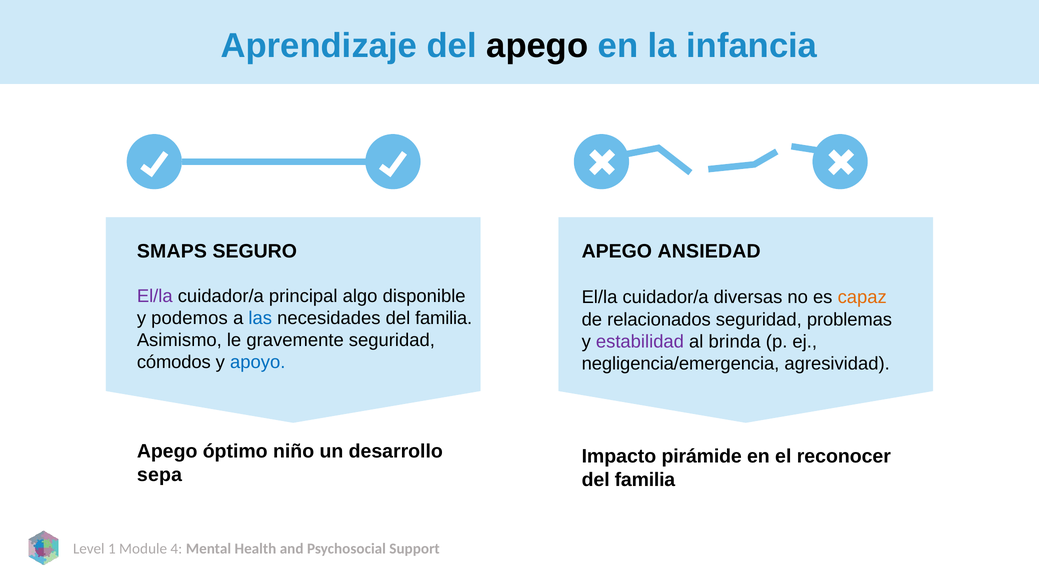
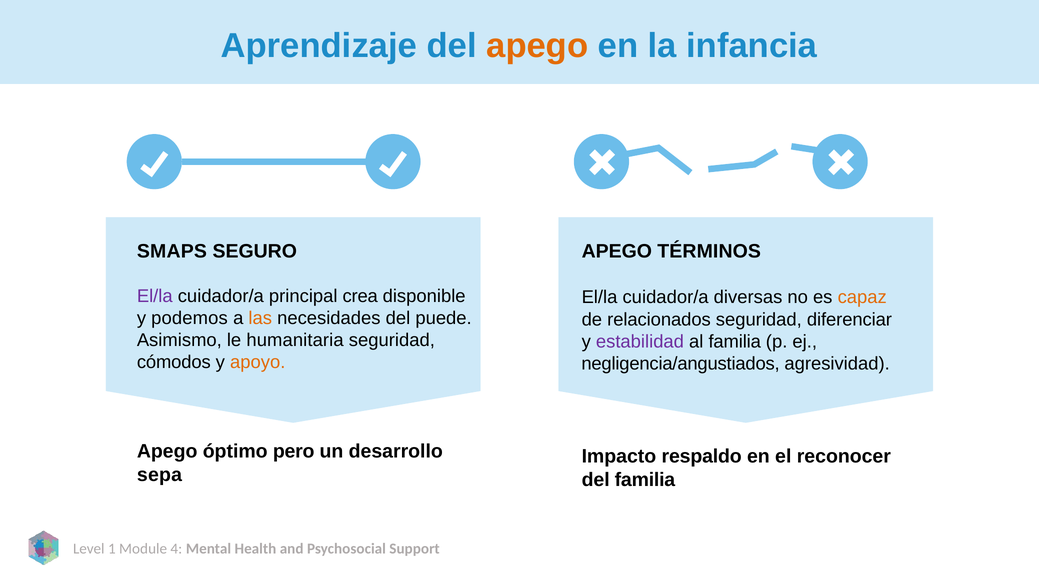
apego at (537, 46) colour: black -> orange
ANSIEDAD: ANSIEDAD -> TÉRMINOS
algo: algo -> crea
las colour: blue -> orange
necesidades del familia: familia -> puede
problemas: problemas -> diferenciar
gravemente: gravemente -> humanitaria
al brinda: brinda -> familia
apoyo colour: blue -> orange
negligencia/emergencia: negligencia/emergencia -> negligencia/angustiados
niño: niño -> pero
pirámide: pirámide -> respaldo
